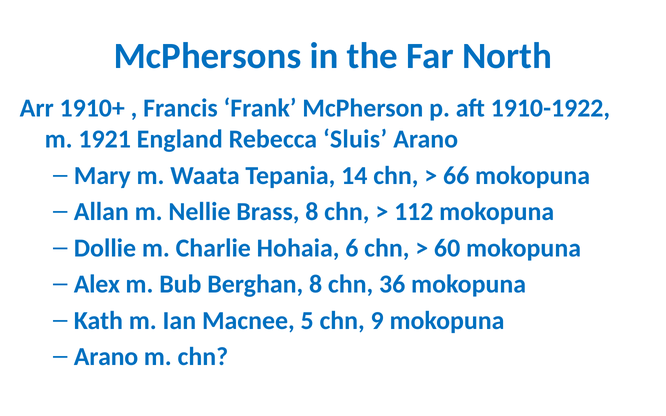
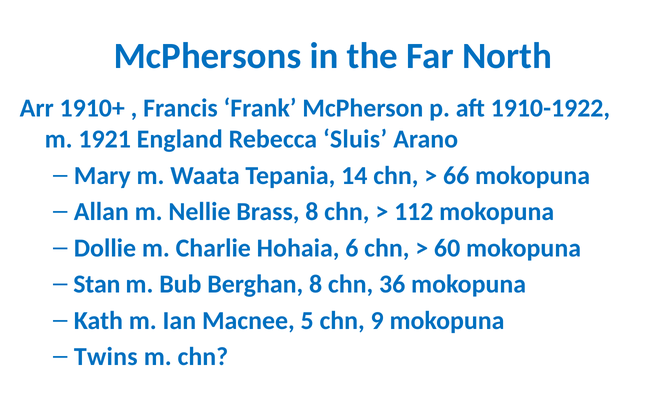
Alex: Alex -> Stan
Arano at (106, 357): Arano -> Twins
